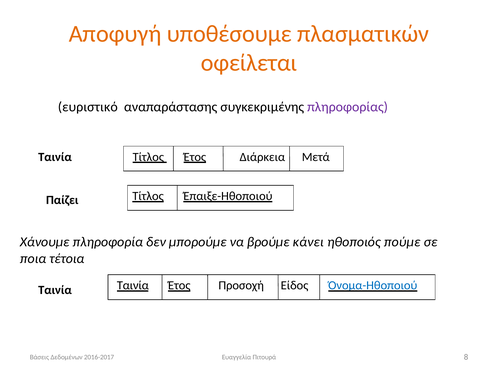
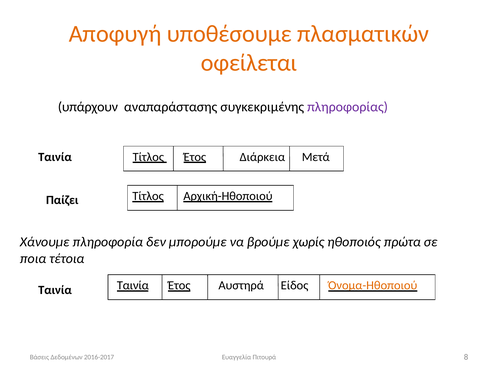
ευριστικό: ευριστικό -> υπάρχουν
Έπαιξε-Ηθοποιού: Έπαιξε-Ηθοποιού -> Αρχική-Ηθοποιού
κάνει: κάνει -> χωρίς
πούμε: πούμε -> πρώτα
Προσοχή: Προσοχή -> Αυστηρά
Όνομα-Ηθοποιού colour: blue -> orange
